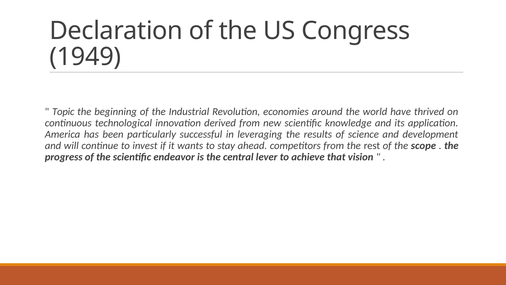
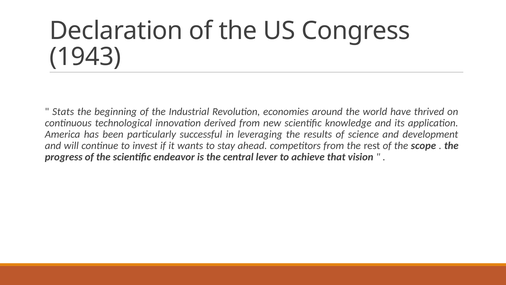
1949: 1949 -> 1943
Topic: Topic -> Stats
